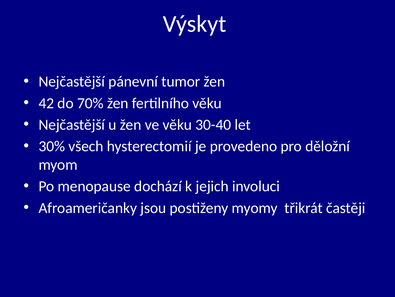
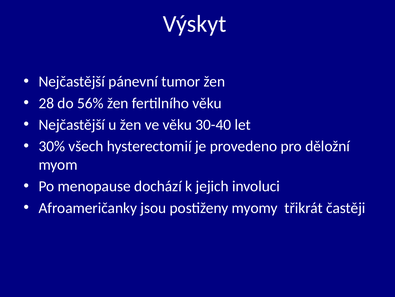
42: 42 -> 28
70%: 70% -> 56%
